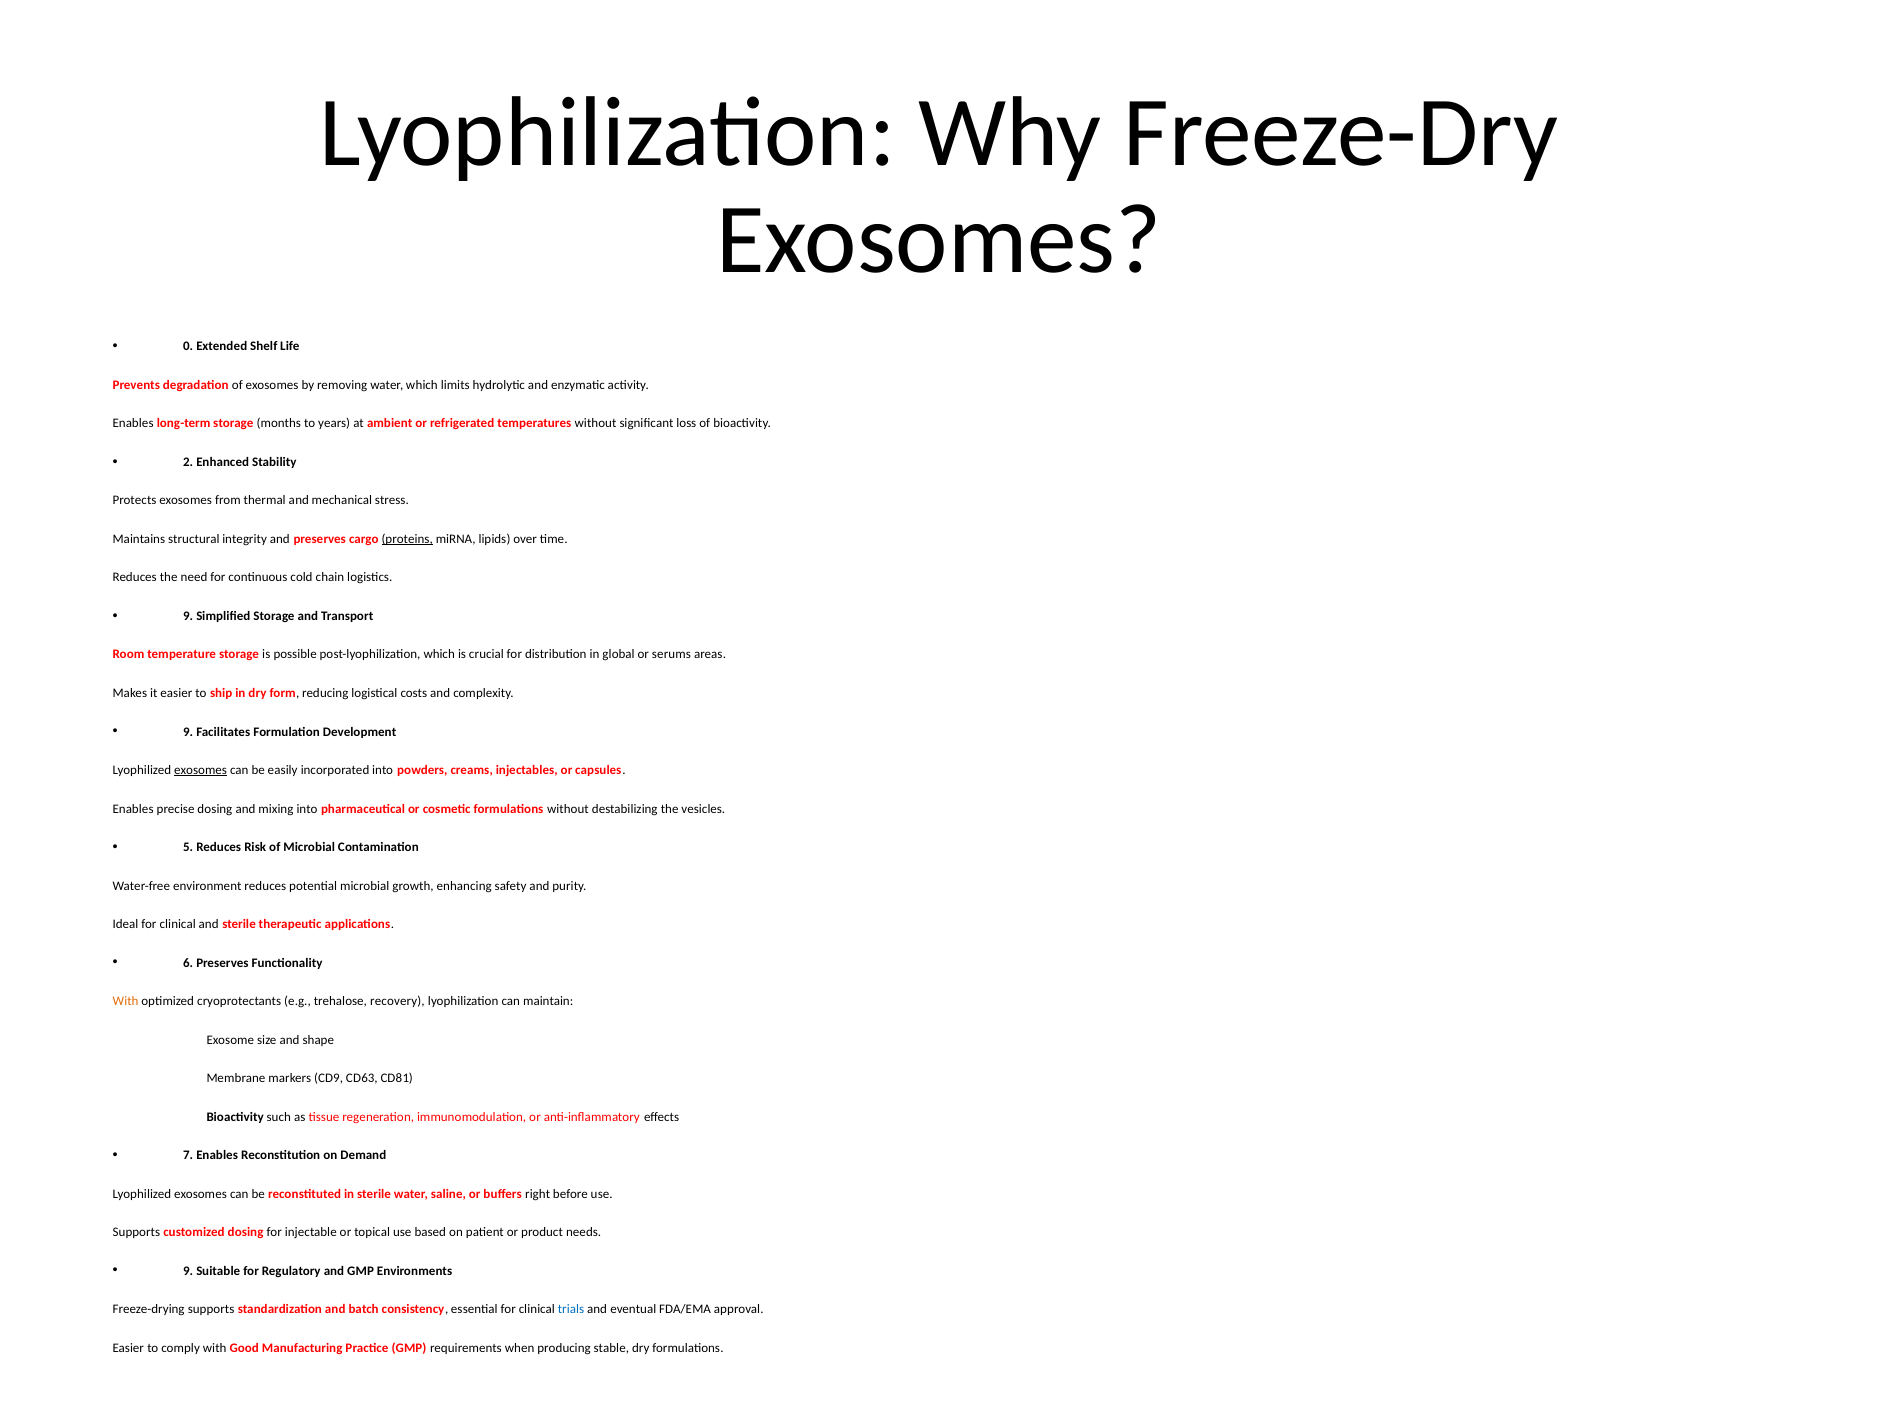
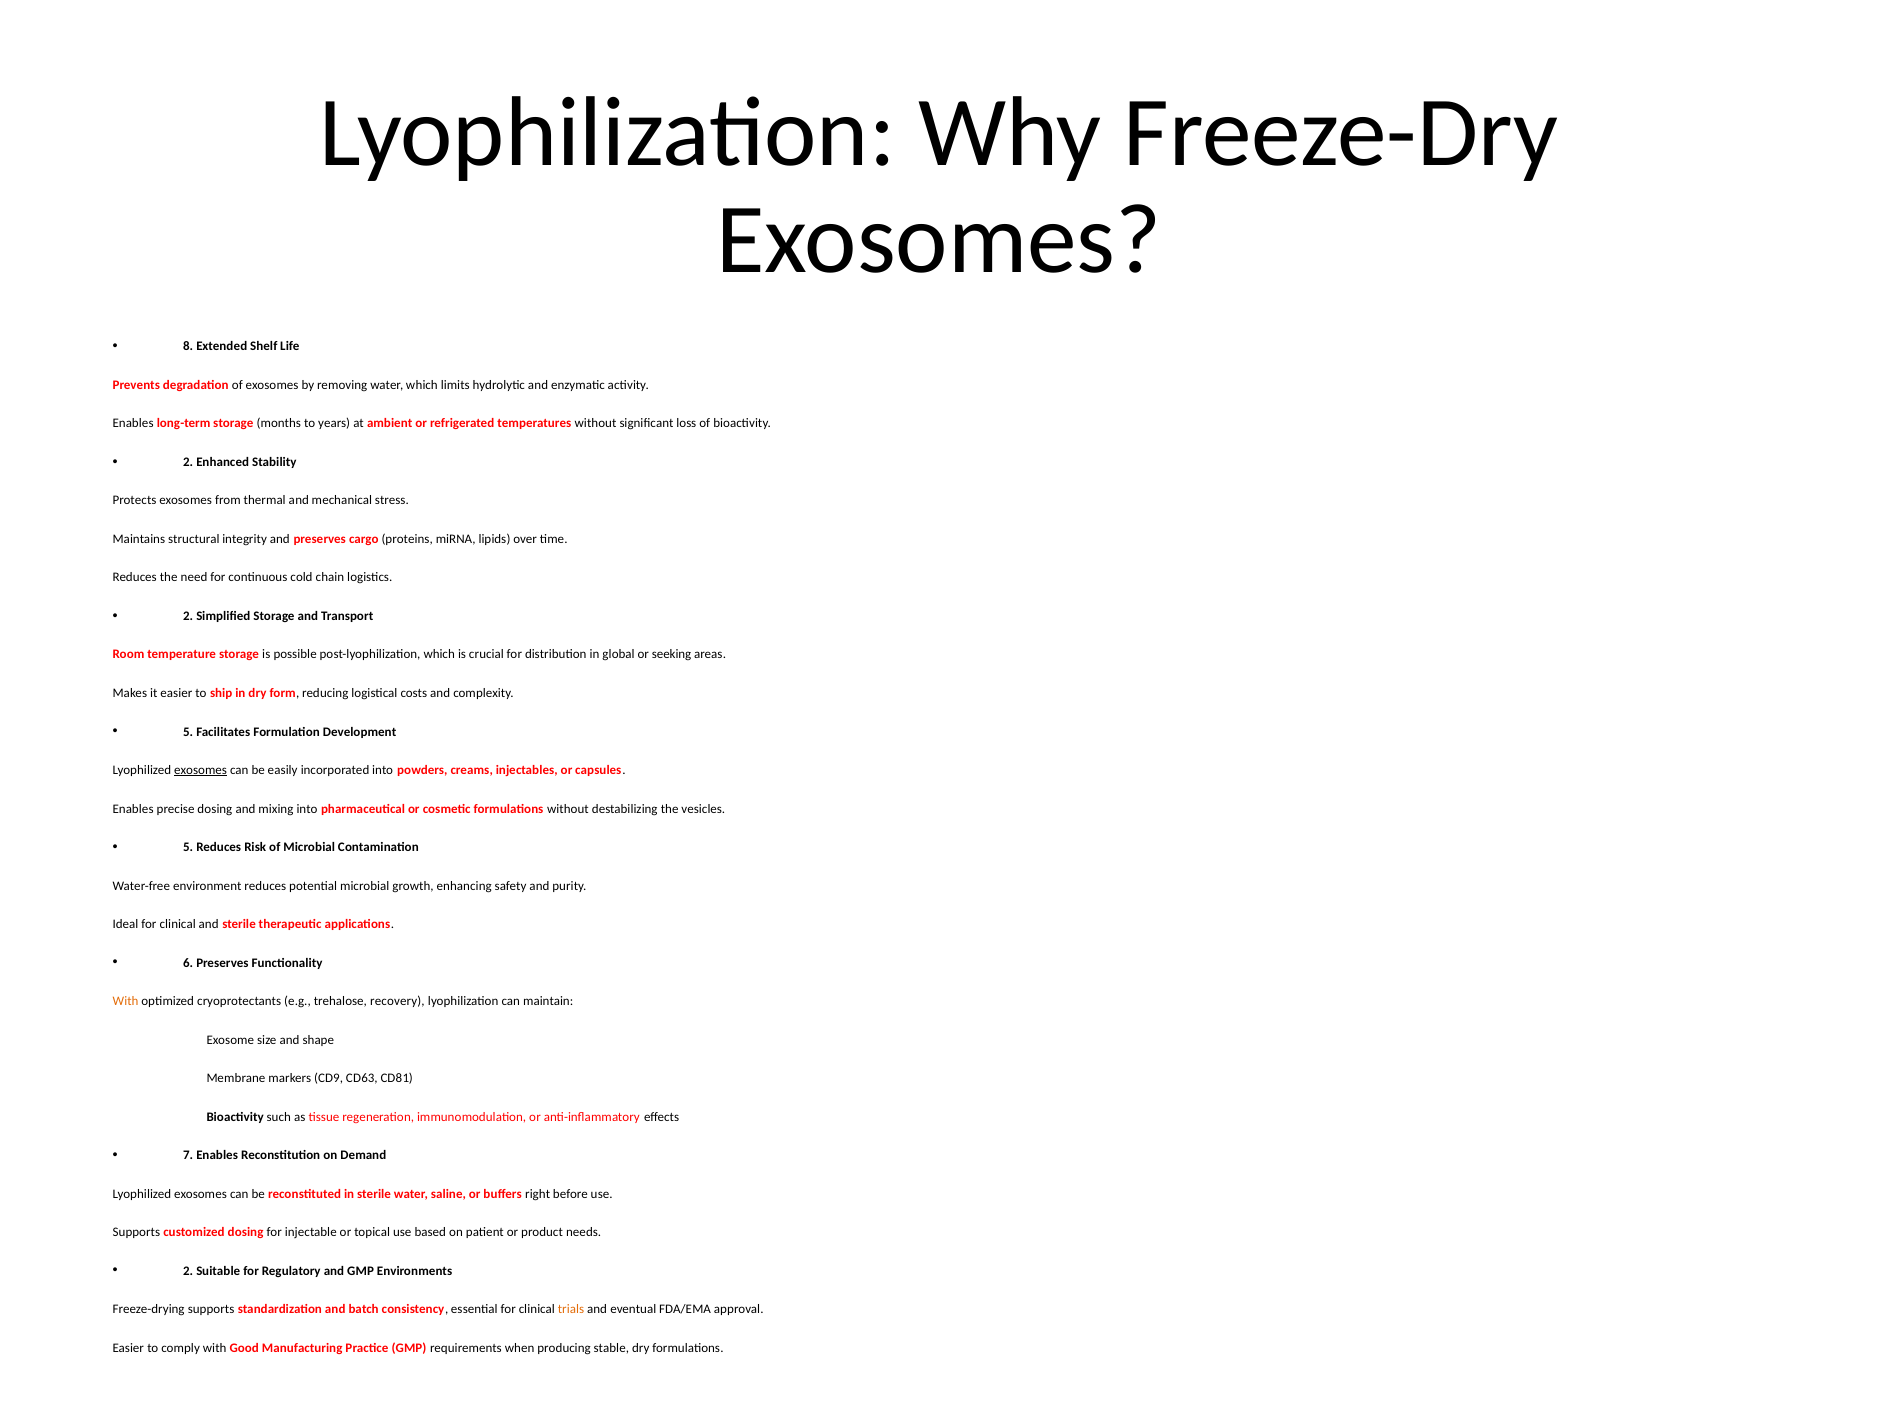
0: 0 -> 8
proteins underline: present -> none
9 at (188, 616): 9 -> 2
serums: serums -> seeking
9 at (188, 732): 9 -> 5
9 at (188, 1271): 9 -> 2
trials colour: blue -> orange
